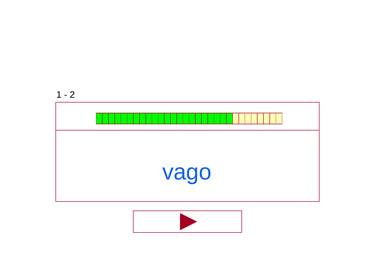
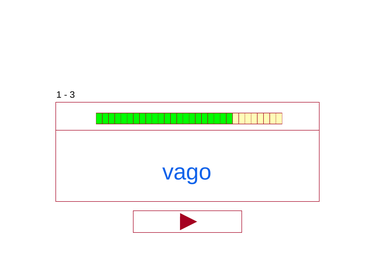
2: 2 -> 3
